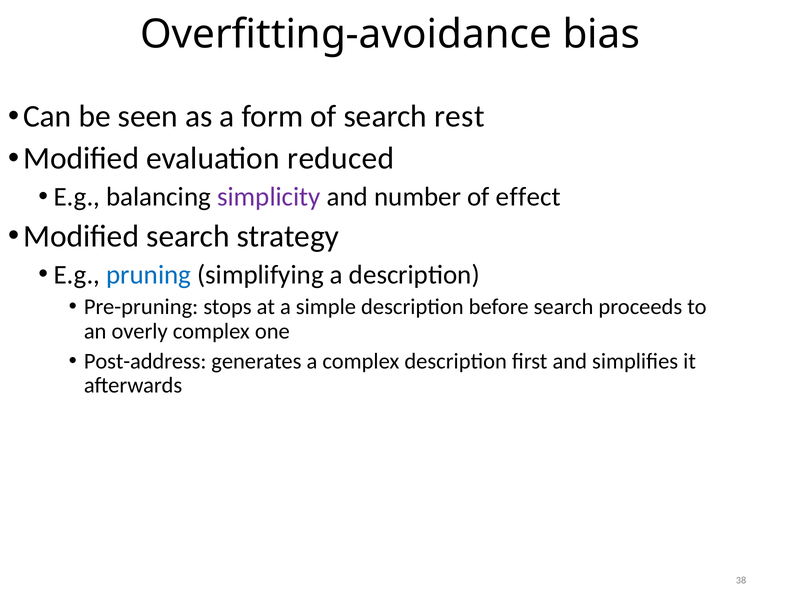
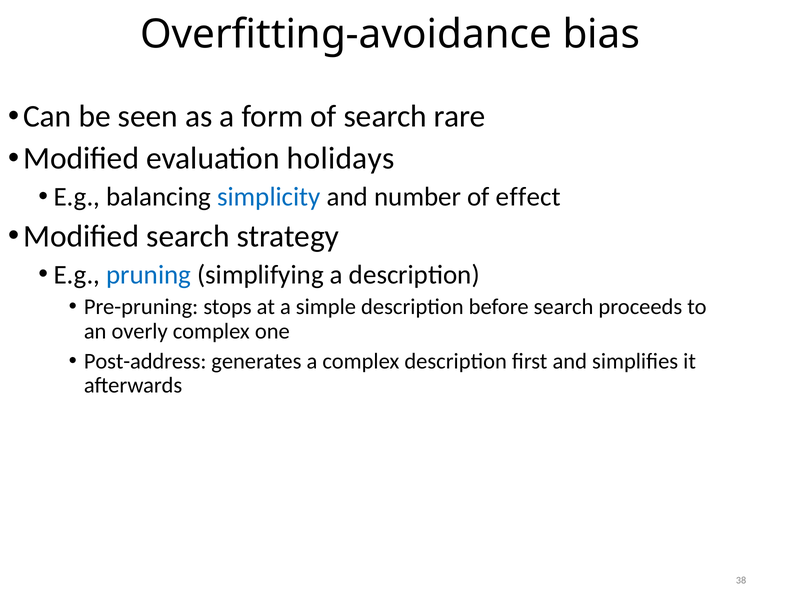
rest: rest -> rare
reduced: reduced -> holidays
simplicity colour: purple -> blue
